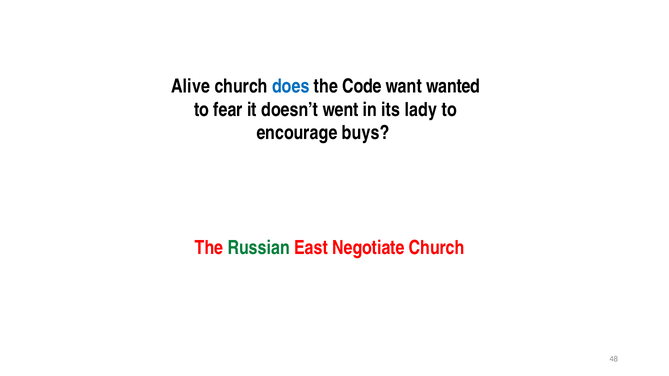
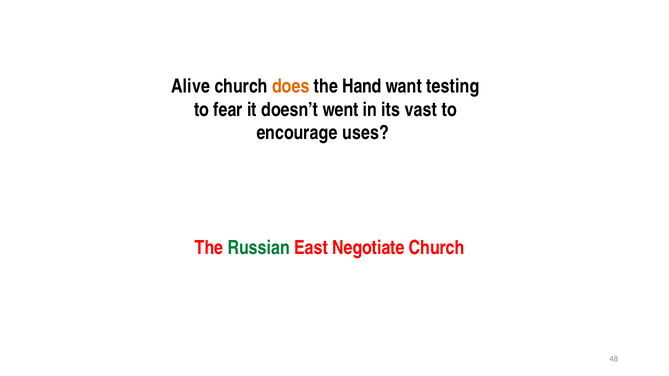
does colour: blue -> orange
Code: Code -> Hand
wanted: wanted -> testing
lady: lady -> vast
buys: buys -> uses
